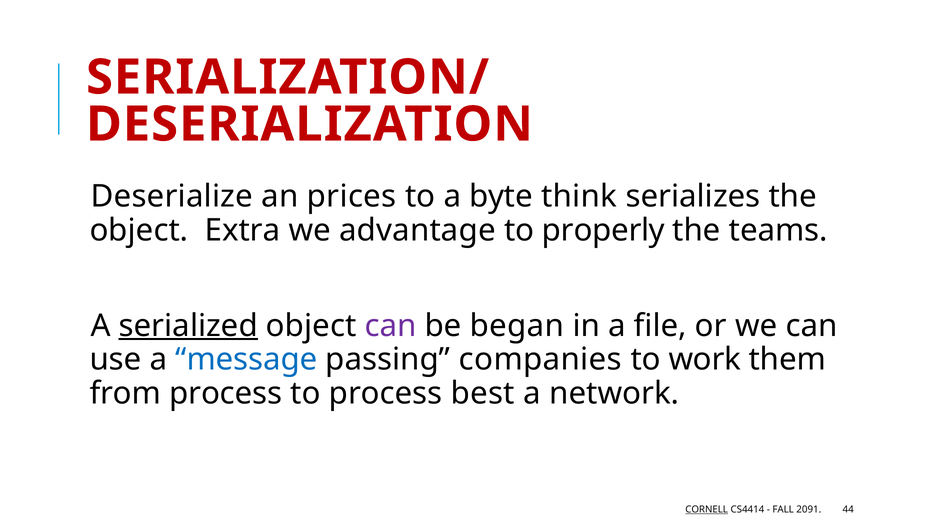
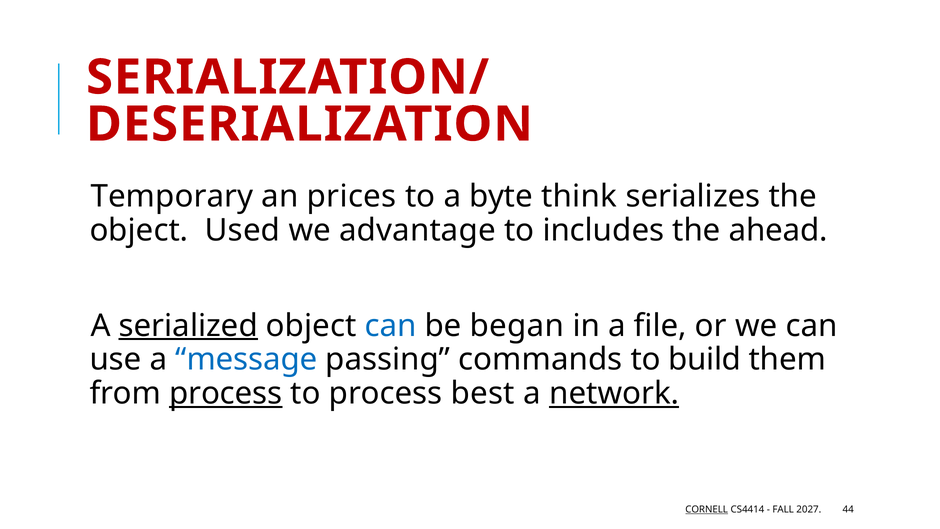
Deserialize: Deserialize -> Temporary
Extra: Extra -> Used
properly: properly -> includes
teams: teams -> ahead
can at (391, 326) colour: purple -> blue
companies: companies -> commands
work: work -> build
process at (226, 393) underline: none -> present
network underline: none -> present
2091: 2091 -> 2027
